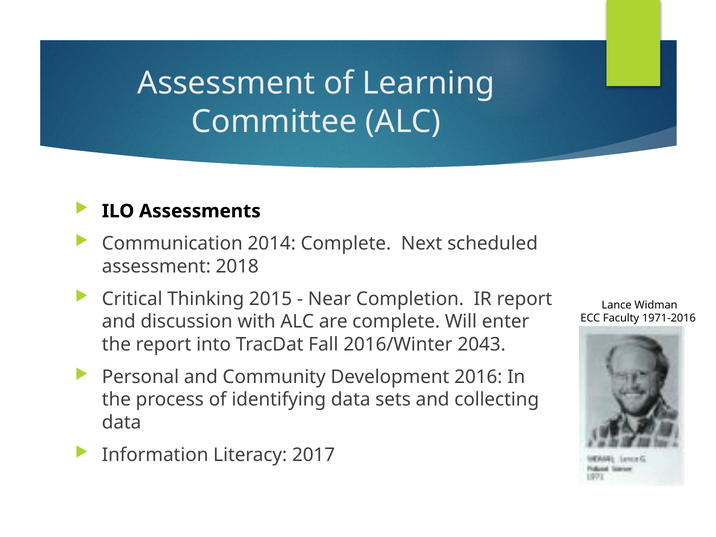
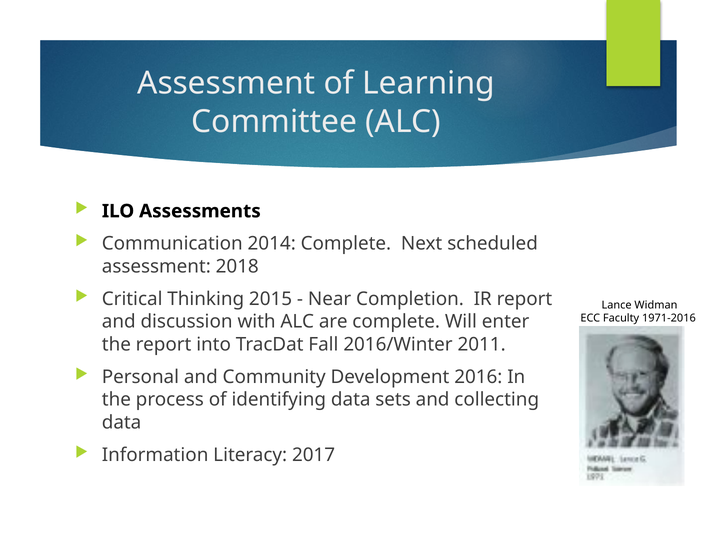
2043: 2043 -> 2011
